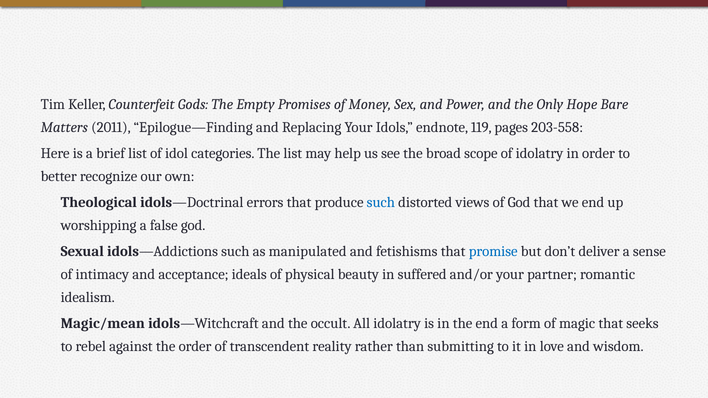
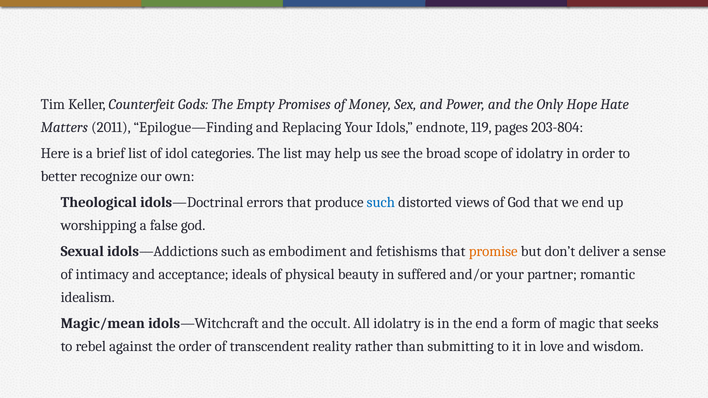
Bare: Bare -> Hate
203-558: 203-558 -> 203-804
manipulated: manipulated -> embodiment
promise colour: blue -> orange
